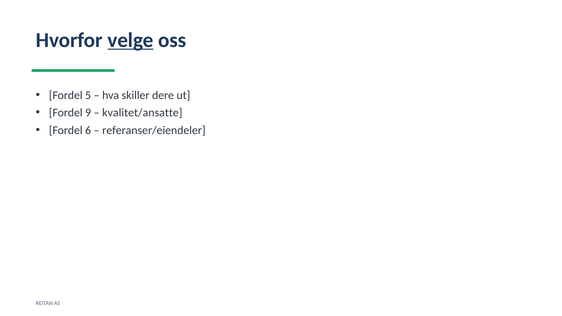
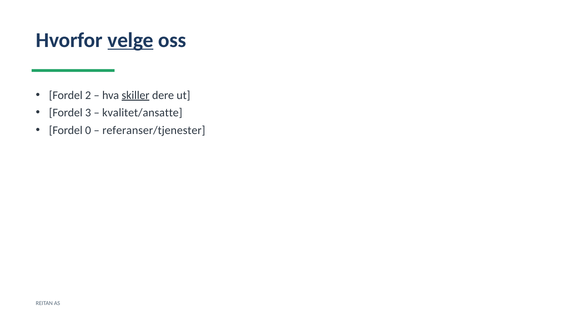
5: 5 -> 2
skiller underline: none -> present
9: 9 -> 3
6: 6 -> 0
referanser/eiendeler: referanser/eiendeler -> referanser/tjenester
